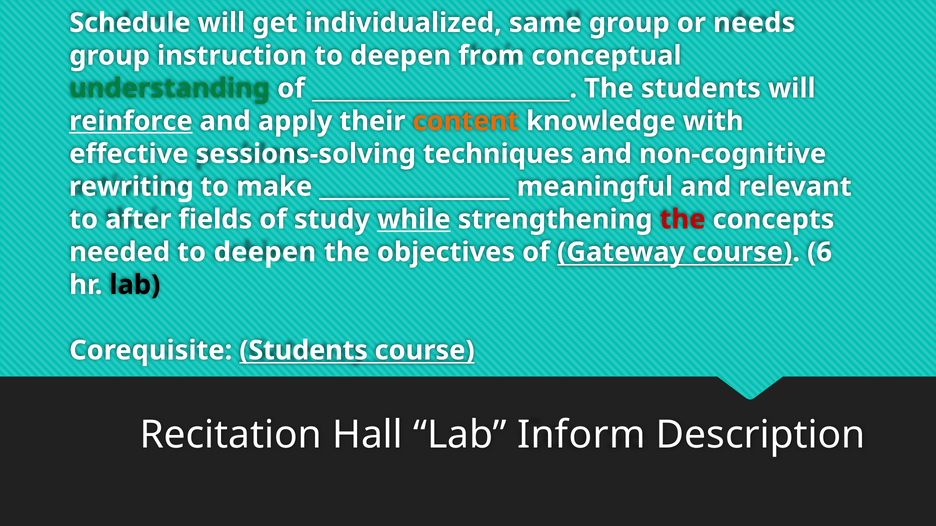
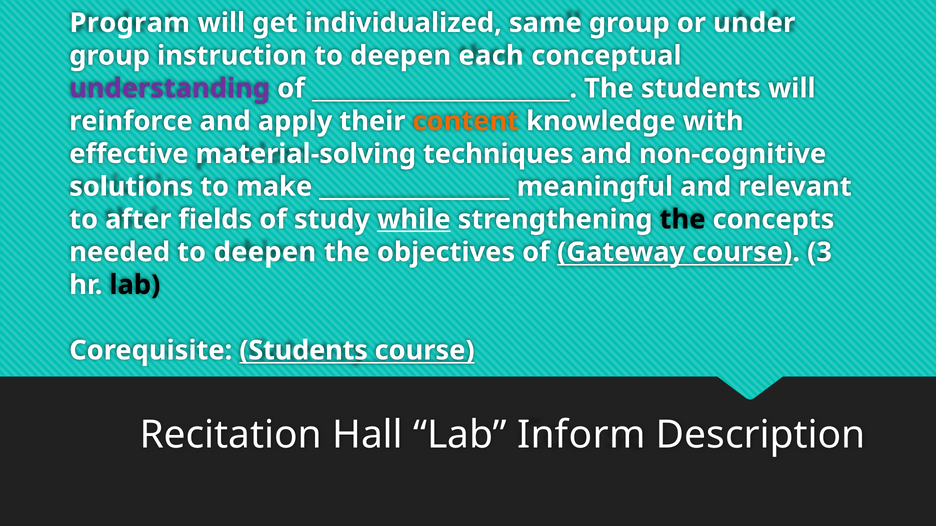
Schedule: Schedule -> Program
needs: needs -> under
from: from -> each
understanding colour: green -> purple
reinforce underline: present -> none
sessions-solving: sessions-solving -> material-solving
rewriting: rewriting -> solutions
the at (683, 220) colour: red -> black
6: 6 -> 3
